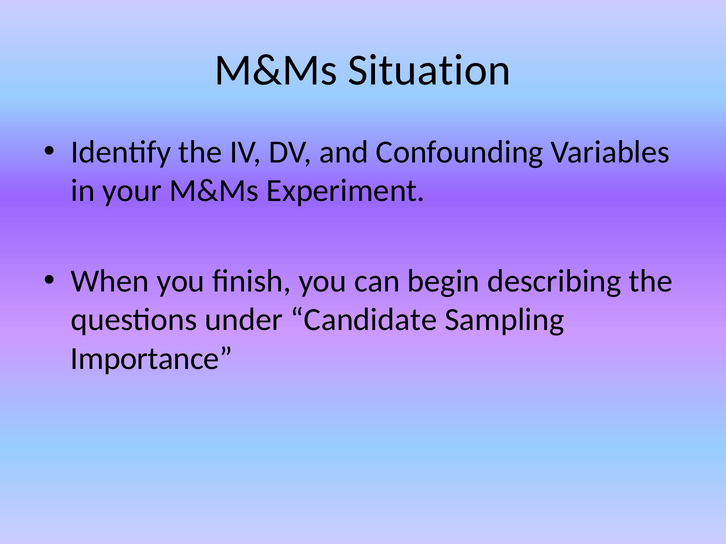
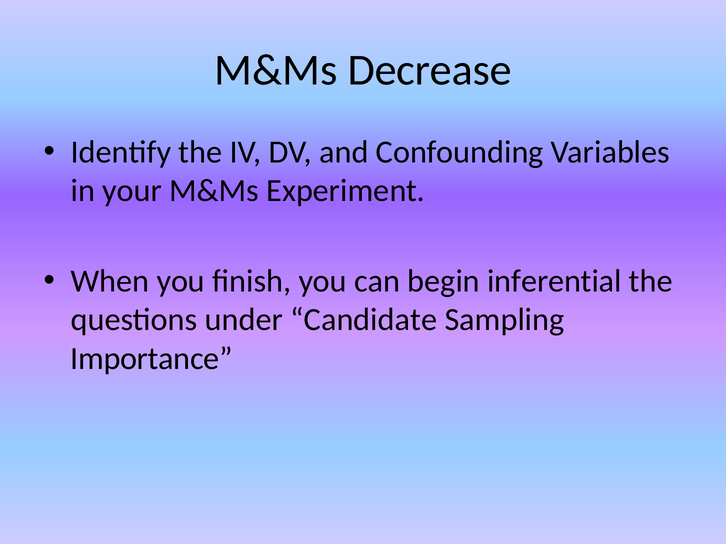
Situation: Situation -> Decrease
describing: describing -> inferential
